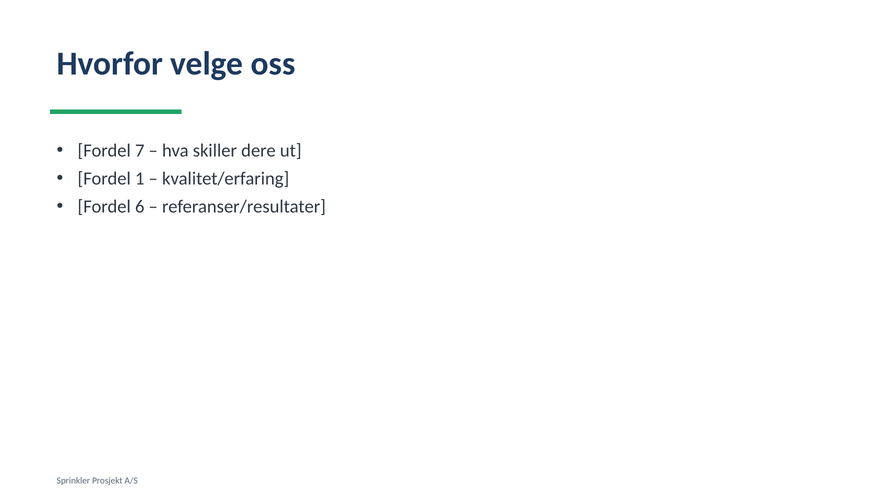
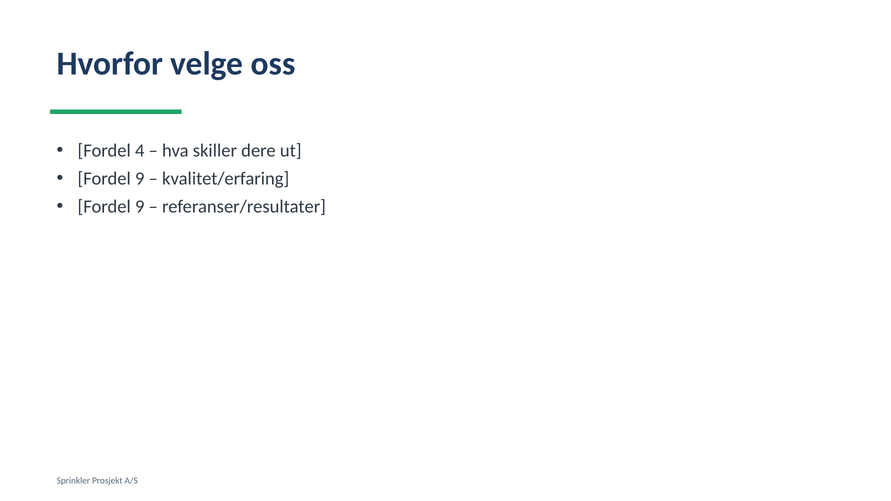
7: 7 -> 4
1 at (140, 179): 1 -> 9
6 at (140, 207): 6 -> 9
